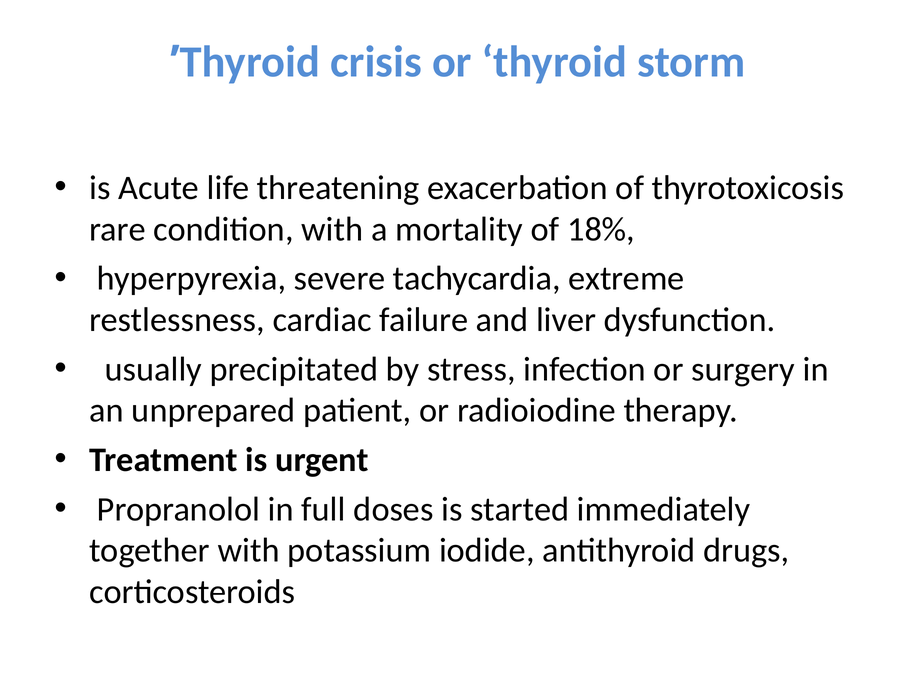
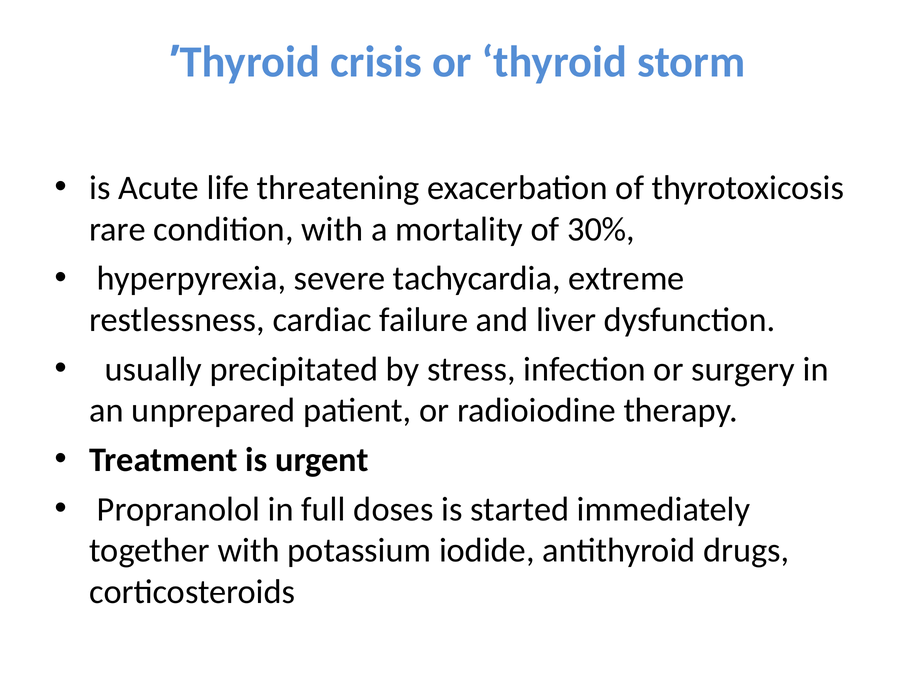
18%: 18% -> 30%
